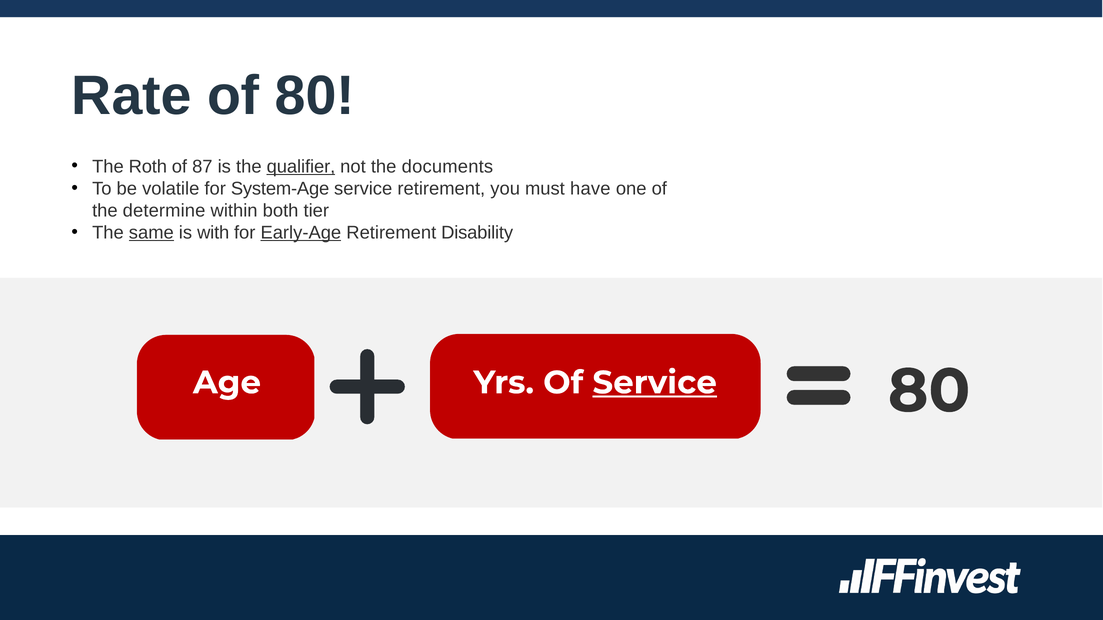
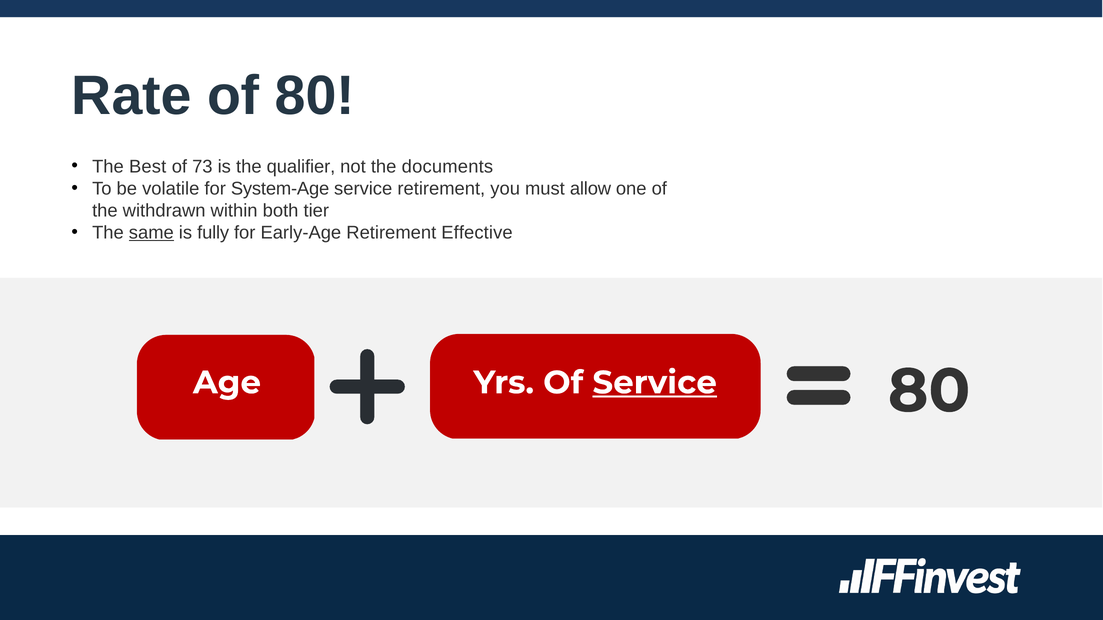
Roth: Roth -> Best
87: 87 -> 73
qualifier underline: present -> none
have: have -> allow
determine: determine -> withdrawn
with: with -> fully
Early-Age underline: present -> none
Disability: Disability -> Effective
